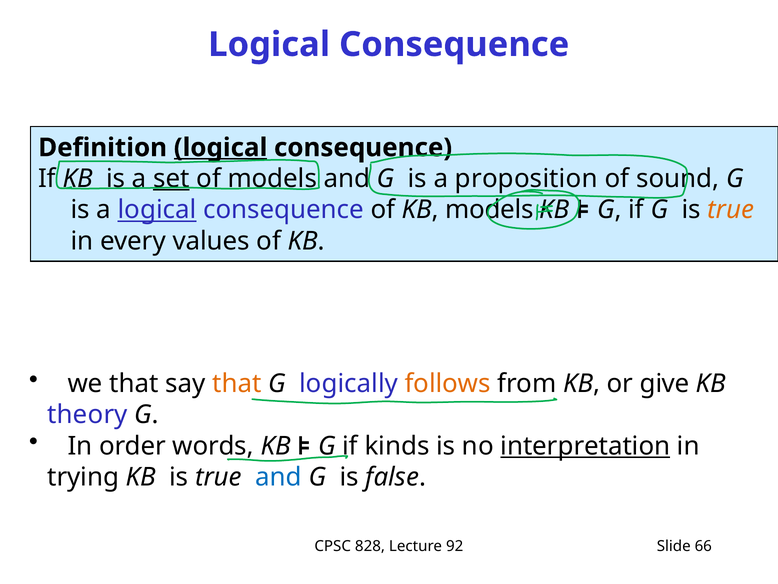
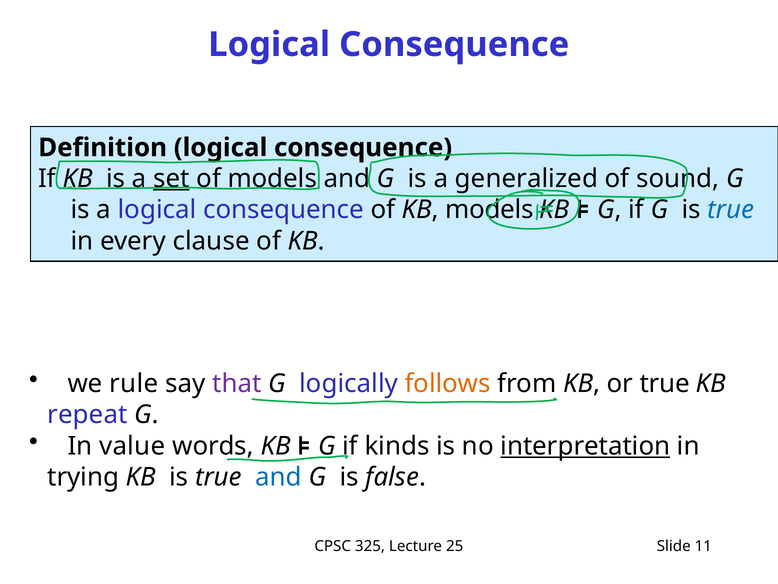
logical at (221, 147) underline: present -> none
proposition: proposition -> generalized
logical at (157, 210) underline: present -> none
true at (731, 210) colour: orange -> blue
values: values -> clause
we that: that -> rule
that at (237, 383) colour: orange -> purple
or give: give -> true
theory: theory -> repeat
order: order -> value
828: 828 -> 325
92: 92 -> 25
66: 66 -> 11
